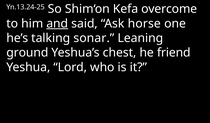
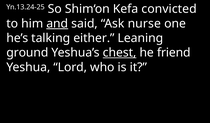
overcome: overcome -> convicted
horse: horse -> nurse
sonar: sonar -> either
chest underline: none -> present
